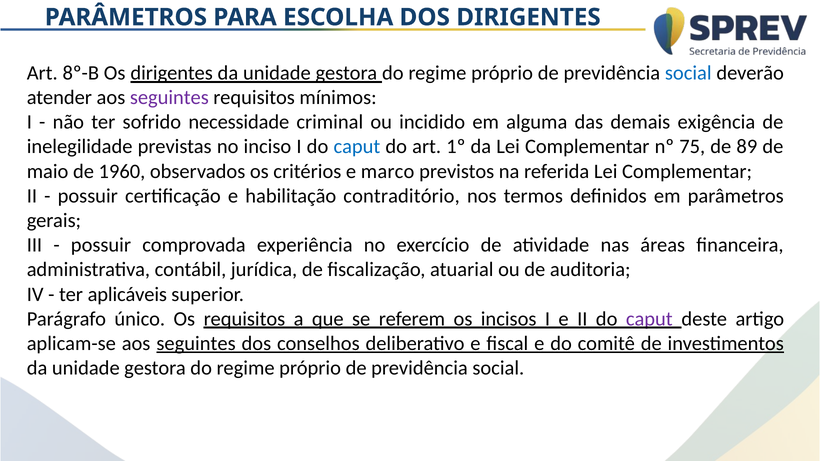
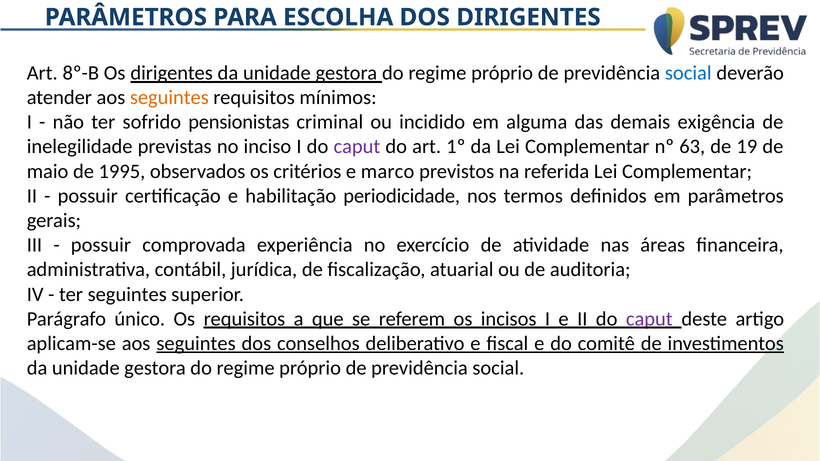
seguintes at (169, 98) colour: purple -> orange
necessidade: necessidade -> pensionistas
caput at (357, 147) colour: blue -> purple
75: 75 -> 63
89: 89 -> 19
1960: 1960 -> 1995
contraditório: contraditório -> periodicidade
ter aplicáveis: aplicáveis -> seguintes
